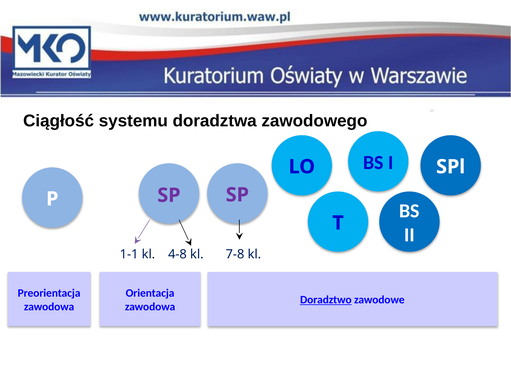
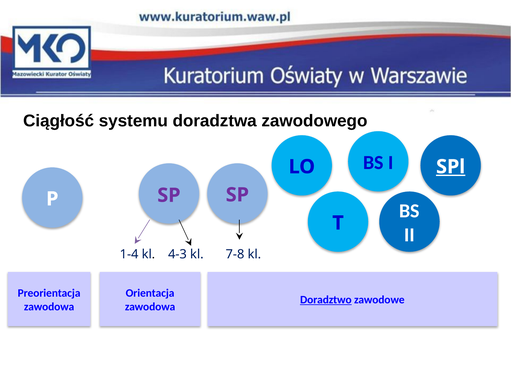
SPl underline: none -> present
1-1: 1-1 -> 1-4
4-8: 4-8 -> 4-3
